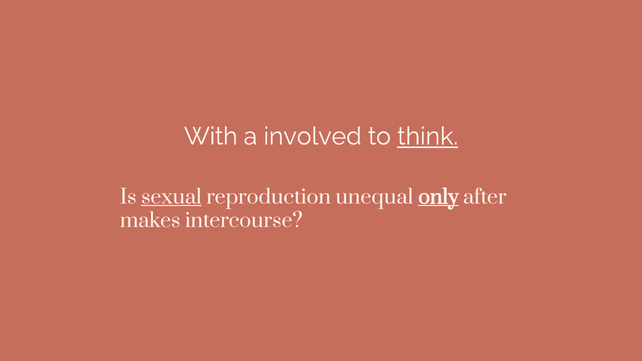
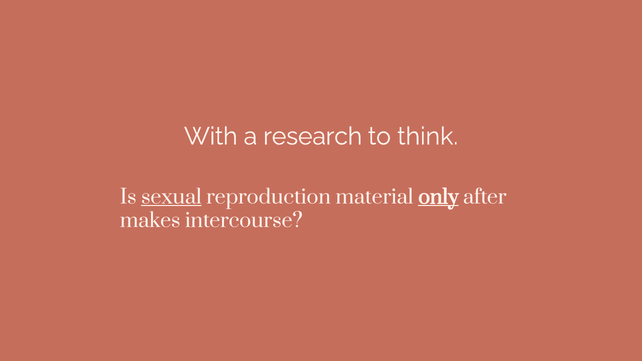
involved: involved -> research
think underline: present -> none
unequal: unequal -> material
